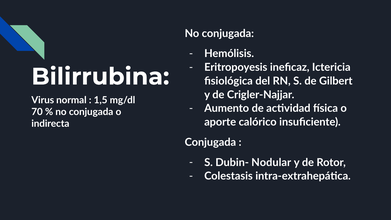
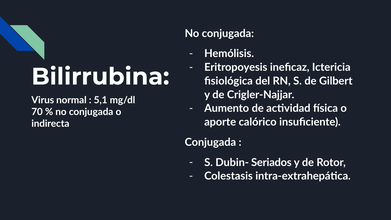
1,5: 1,5 -> 5,1
Nodular: Nodular -> Seriados
